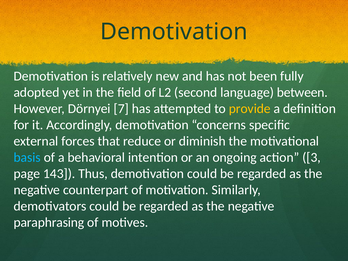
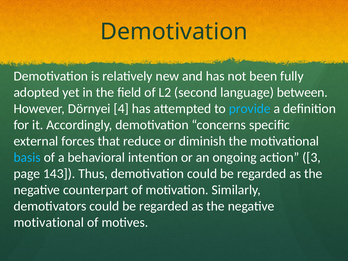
7: 7 -> 4
provide colour: yellow -> light blue
paraphrasing at (49, 223): paraphrasing -> motivational
